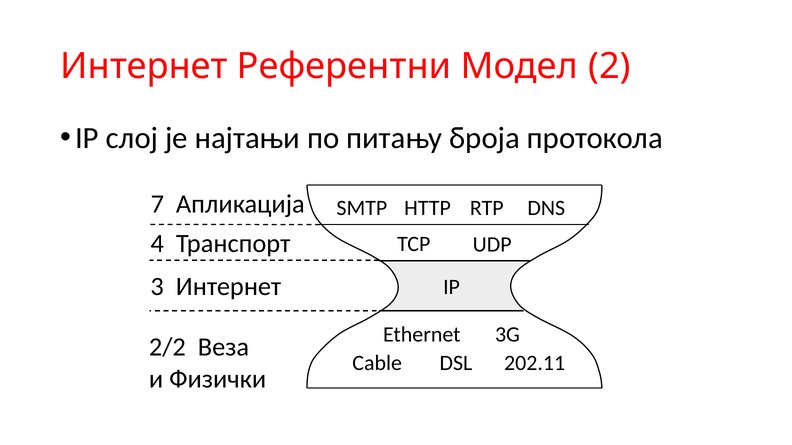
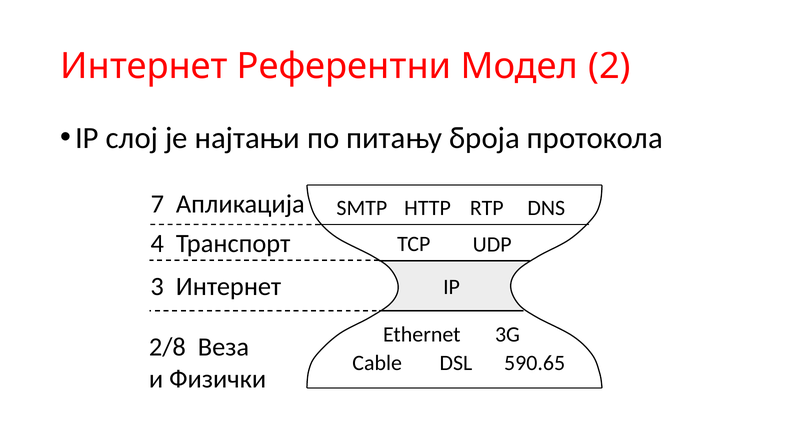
2/2: 2/2 -> 2/8
202.11: 202.11 -> 590.65
